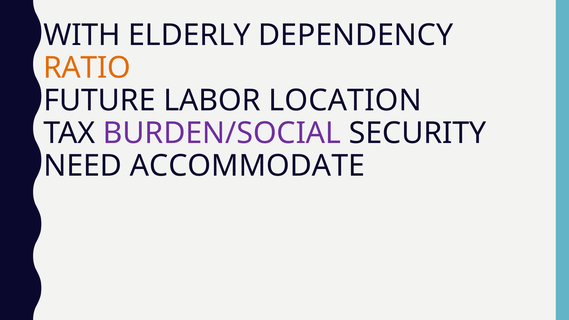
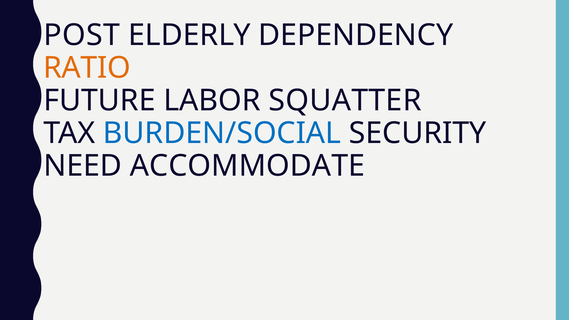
WITH: WITH -> POST
LOCATION: LOCATION -> SQUATTER
BURDEN/SOCIAL colour: purple -> blue
